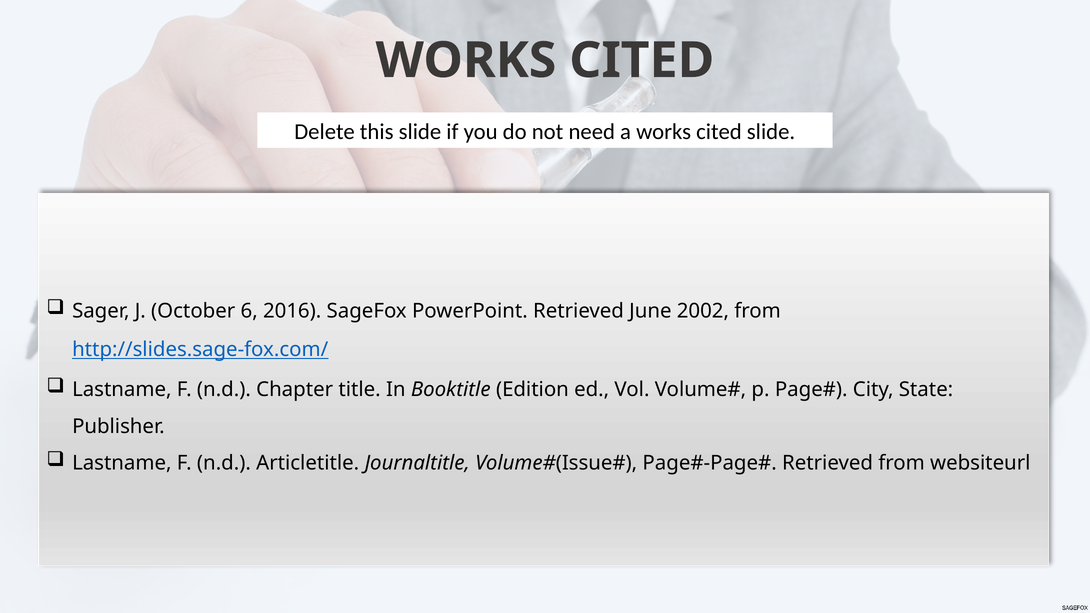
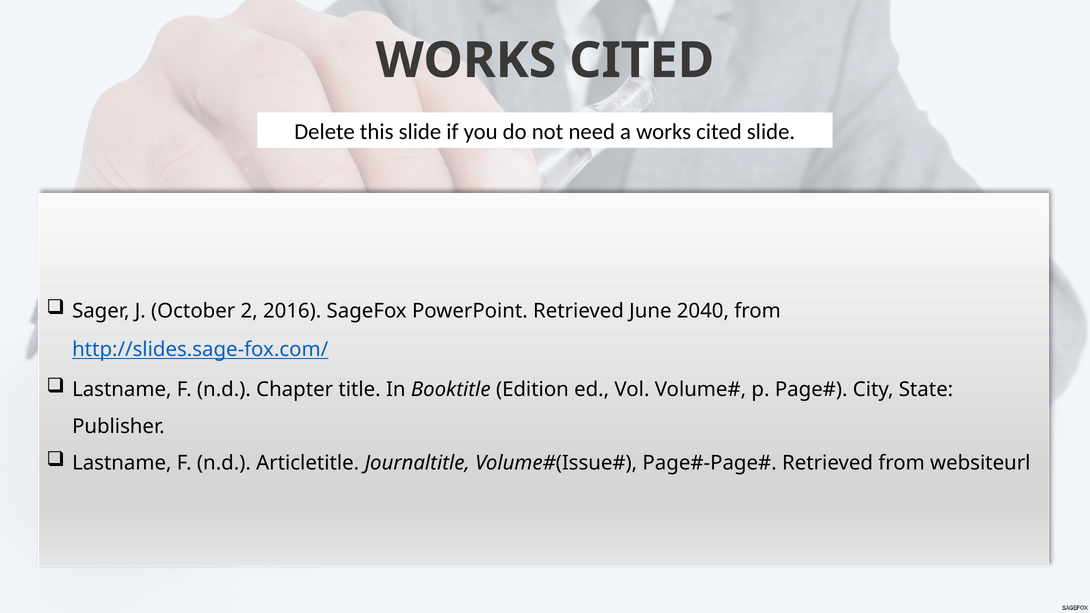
6: 6 -> 2
2002: 2002 -> 2040
